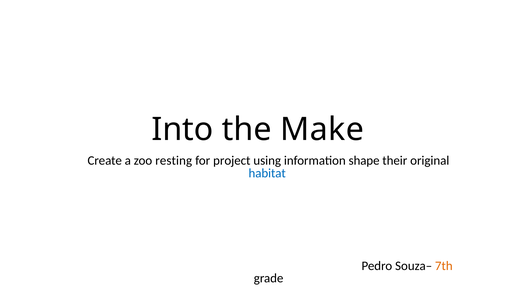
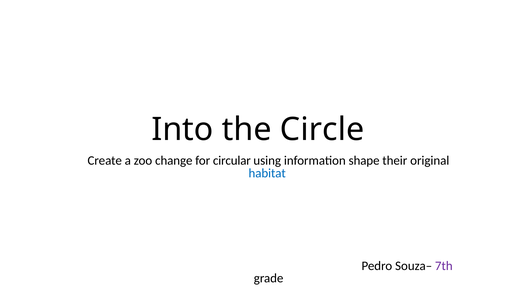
Make: Make -> Circle
resting: resting -> change
project: project -> circular
7th colour: orange -> purple
